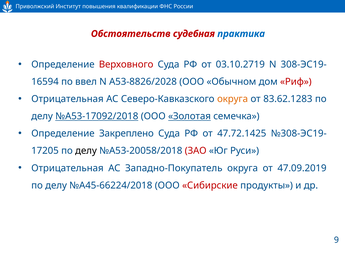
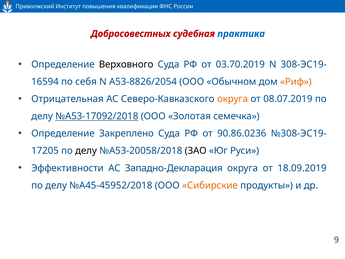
Обстоятельств: Обстоятельств -> Добросовестных
Верховного colour: red -> black
03.10.2719: 03.10.2719 -> 03.70.2019
ввел: ввел -> себя
А53-8826/2028: А53-8826/2028 -> А53-8826/2054
Риф colour: red -> orange
83.62.1283: 83.62.1283 -> 08.07.2019
Золотая underline: present -> none
47.72.1425: 47.72.1425 -> 90.86.0236
ЗАО colour: red -> black
Отрицательная at (67, 168): Отрицательная -> Эффективности
Западно-Покупатель: Западно-Покупатель -> Западно-Декларация
47.09.2019: 47.09.2019 -> 18.09.2019
№А45-66224/2018: №А45-66224/2018 -> №А45-45952/2018
Сибирские colour: red -> orange
